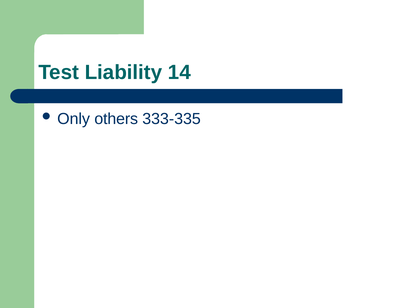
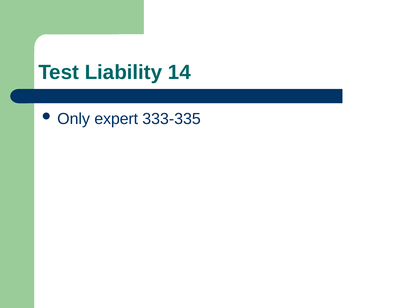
others: others -> expert
